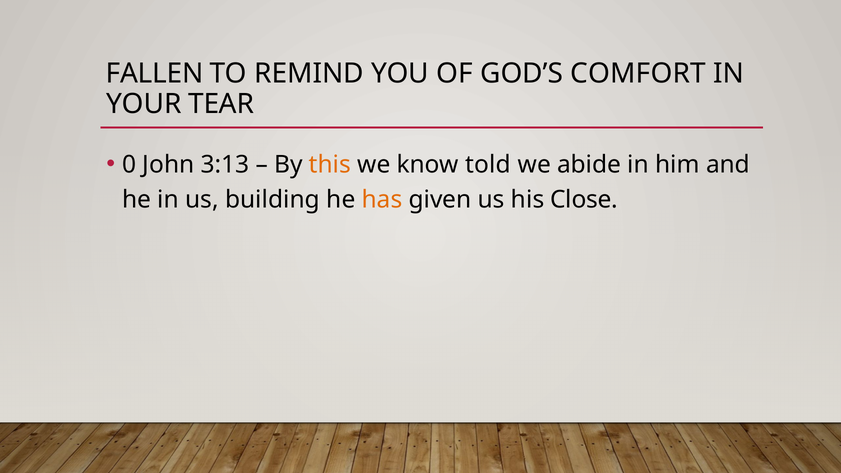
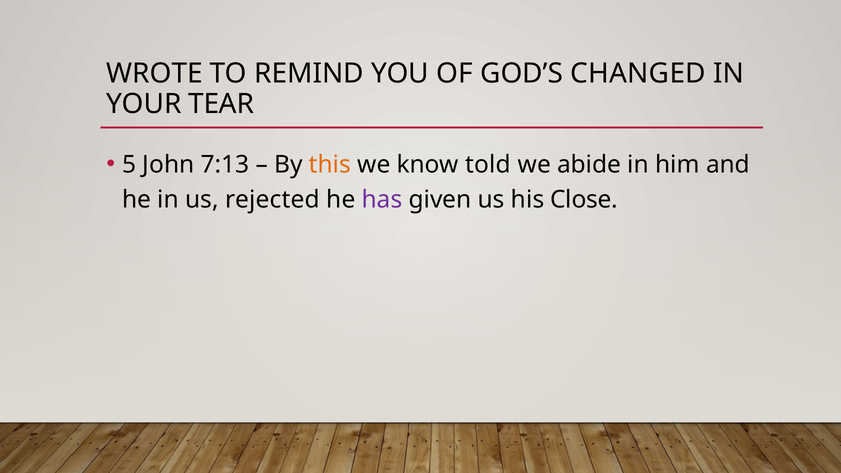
FALLEN: FALLEN -> WROTE
COMFORT: COMFORT -> CHANGED
0: 0 -> 5
3:13: 3:13 -> 7:13
building: building -> rejected
has colour: orange -> purple
